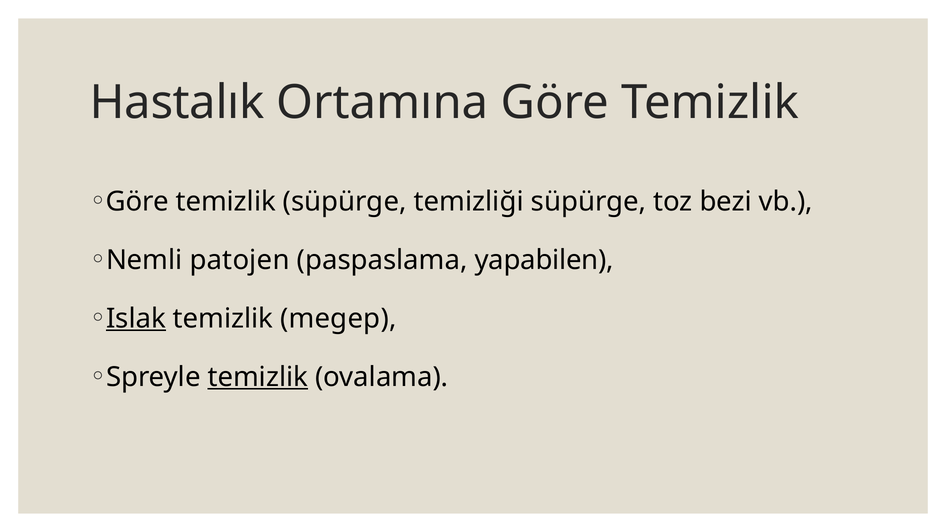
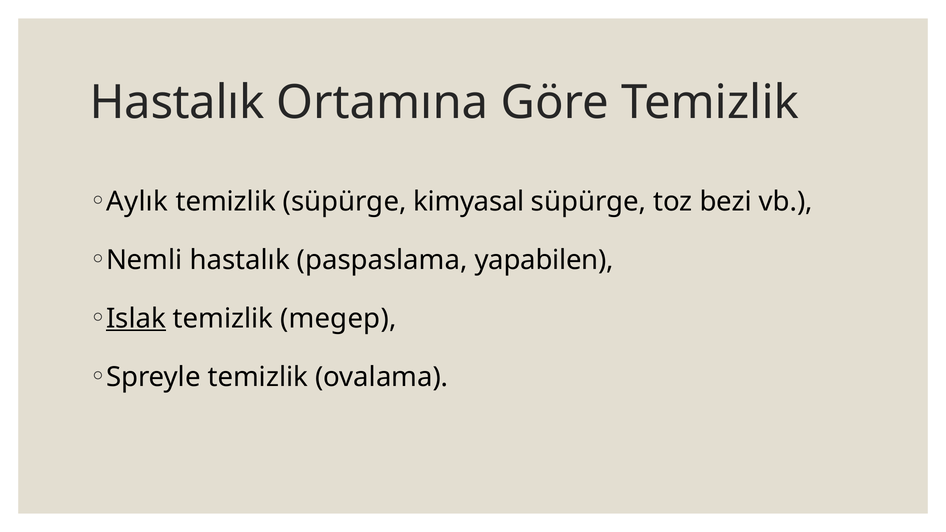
Göre at (137, 202): Göre -> Aylık
temizliği: temizliği -> kimyasal
Nemli patojen: patojen -> hastalık
temizlik at (258, 377) underline: present -> none
